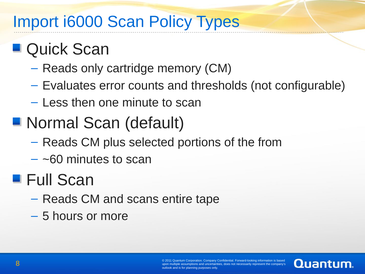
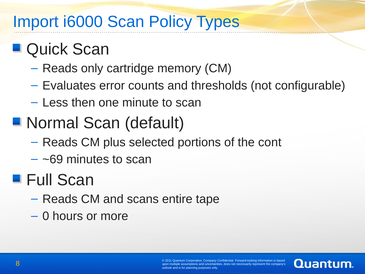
from: from -> cont
~60: ~60 -> ~69
5: 5 -> 0
